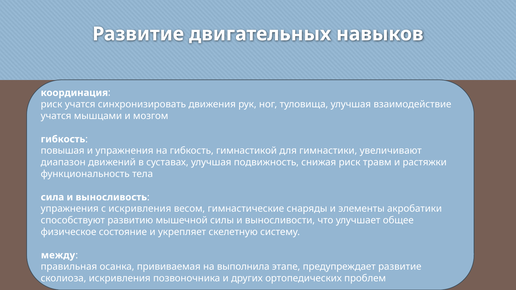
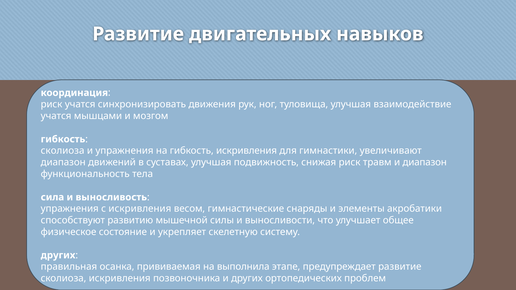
повышая at (63, 151): повышая -> сколиоза
гибкость гимнастикой: гимнастикой -> искривления
и растяжки: растяжки -> диапазон
между at (58, 255): между -> других
